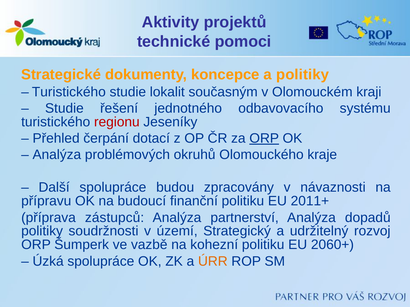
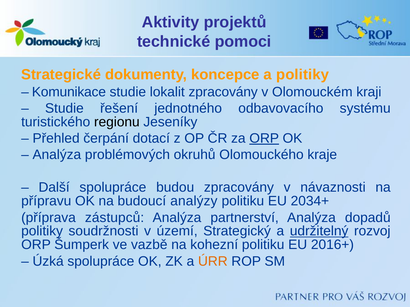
Turistického at (69, 92): Turistického -> Komunikace
lokalit současným: současným -> zpracovány
regionu colour: red -> black
finanční: finanční -> analýzy
2011+: 2011+ -> 2034+
udržitelný underline: none -> present
2060+: 2060+ -> 2016+
